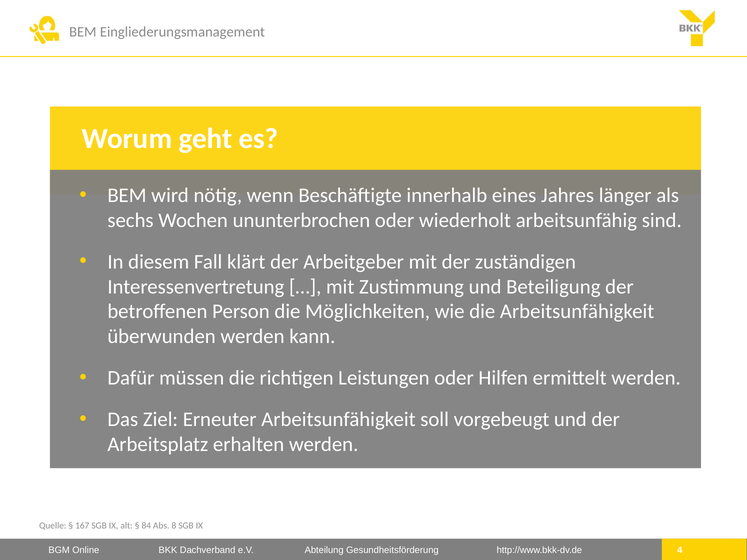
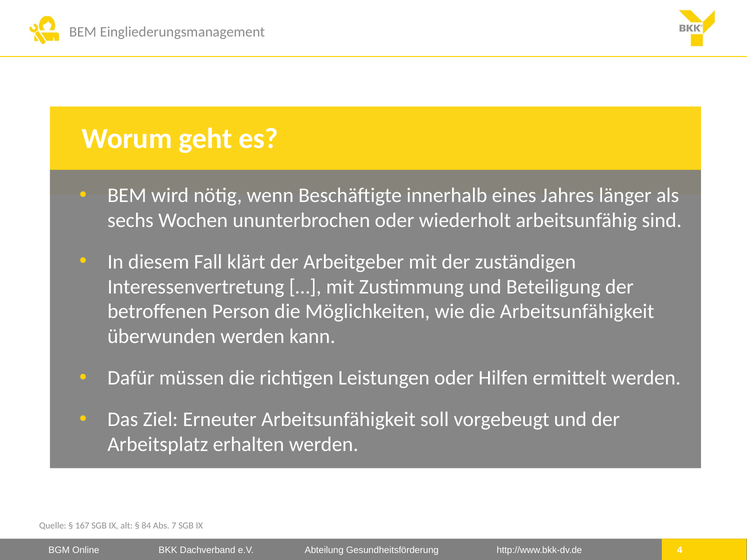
8: 8 -> 7
